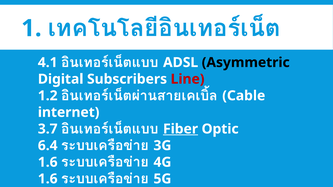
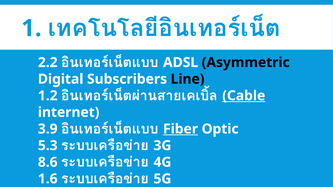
4.1: 4.1 -> 2.2
Line colour: red -> black
Cable underline: none -> present
3.7: 3.7 -> 3.9
6.4: 6.4 -> 5.3
1.6 at (48, 162): 1.6 -> 8.6
